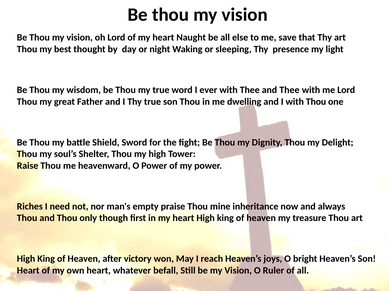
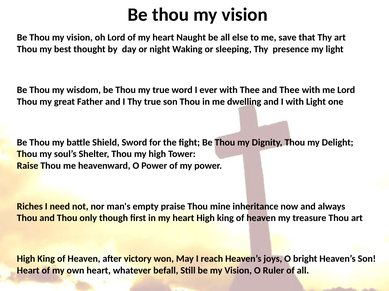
with Thou: Thou -> Light
